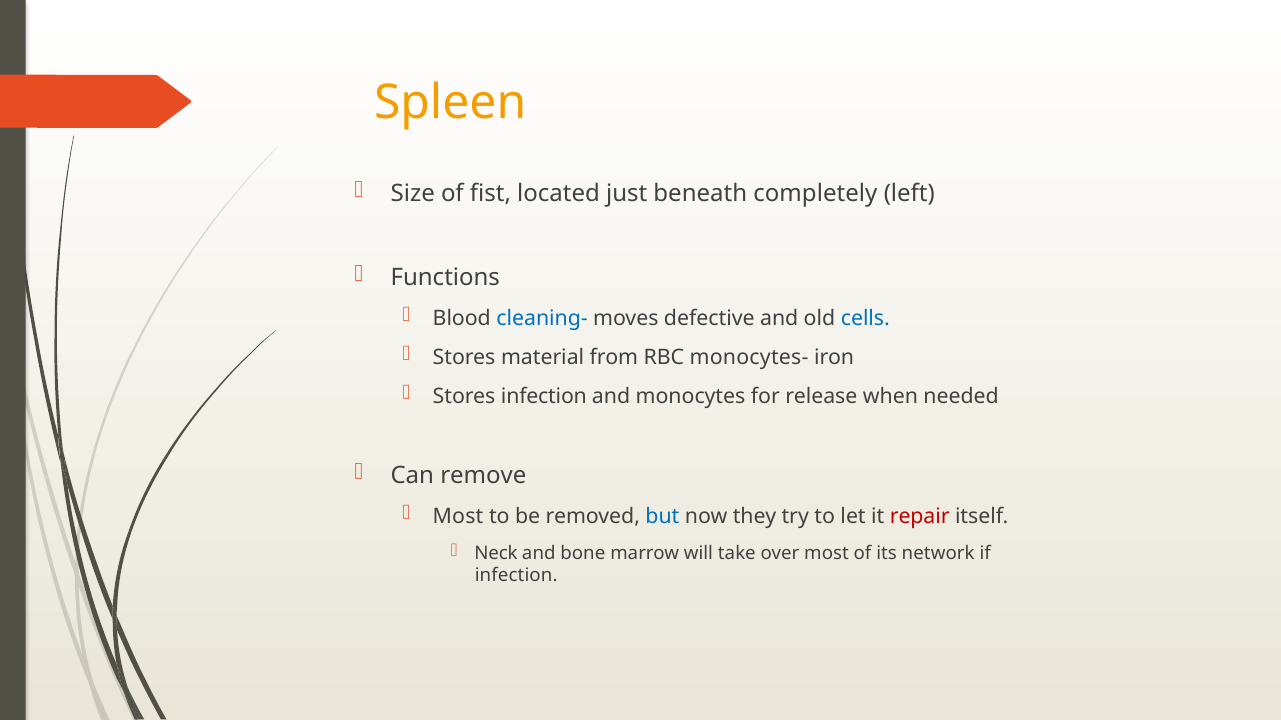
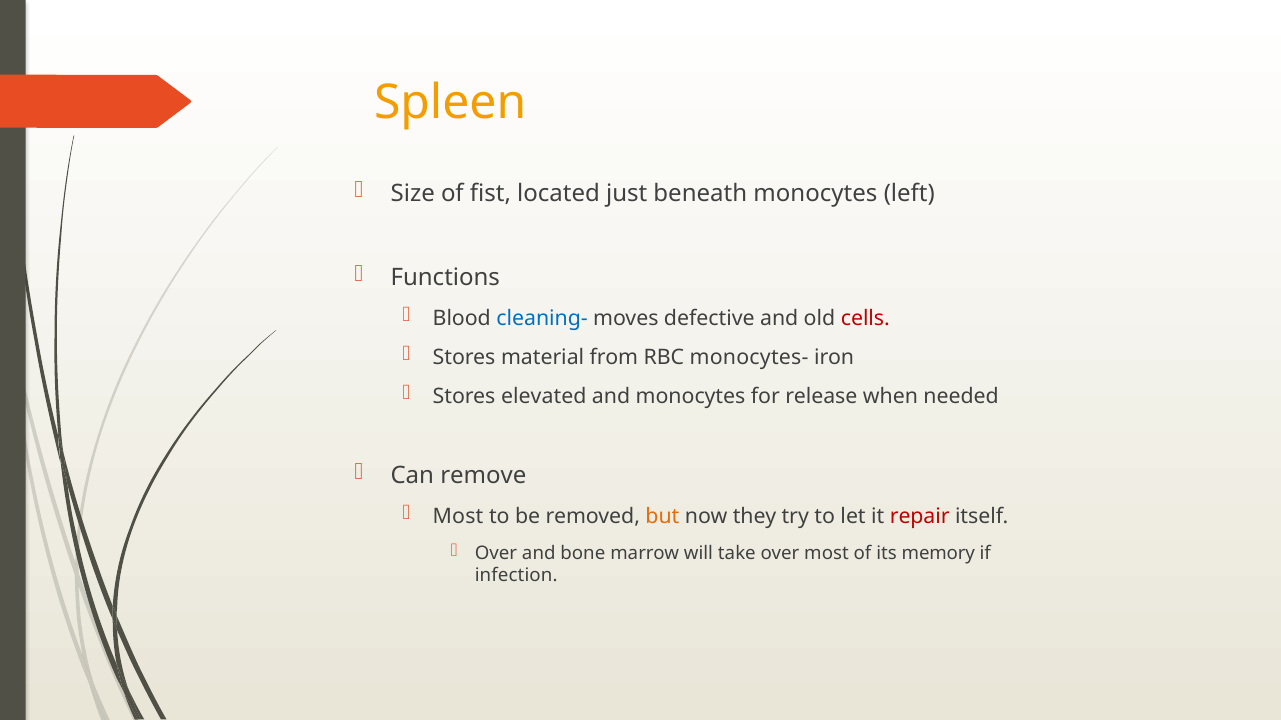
beneath completely: completely -> monocytes
cells colour: blue -> red
Stores infection: infection -> elevated
but colour: blue -> orange
Neck at (496, 554): Neck -> Over
network: network -> memory
